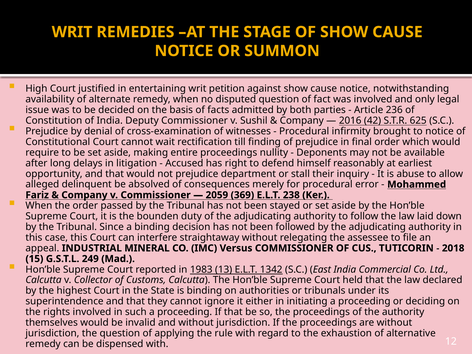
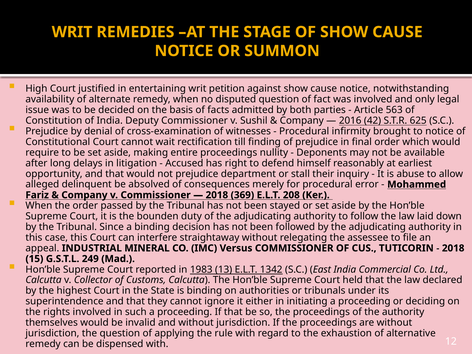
236: 236 -> 563
2059 at (217, 195): 2059 -> 2018
238: 238 -> 208
